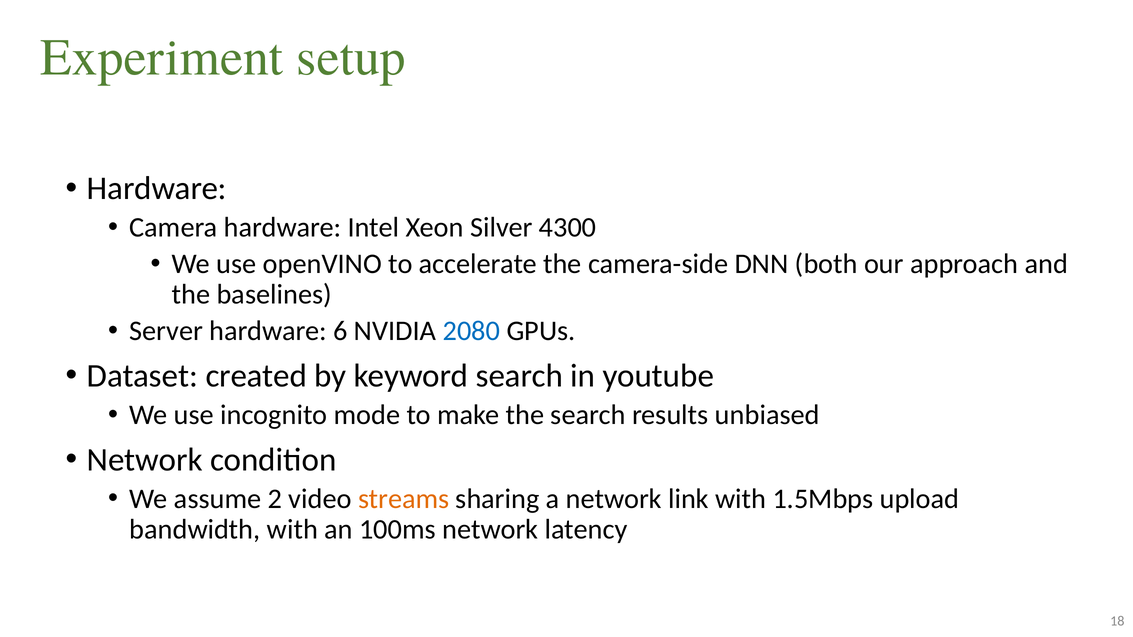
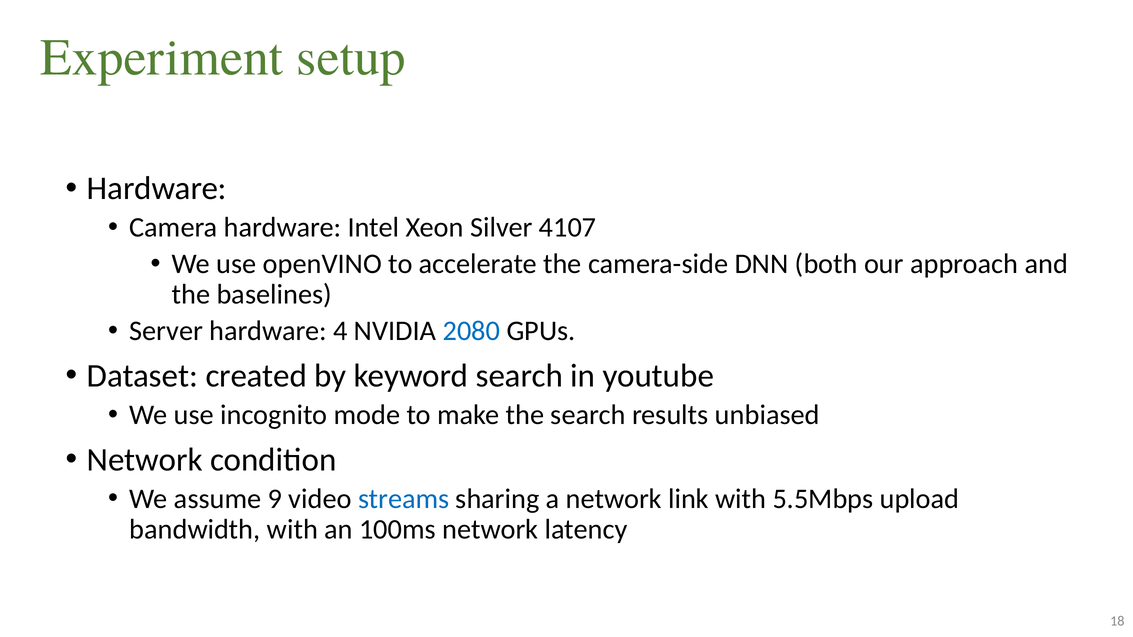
4300: 4300 -> 4107
6: 6 -> 4
2: 2 -> 9
streams colour: orange -> blue
1.5Mbps: 1.5Mbps -> 5.5Mbps
